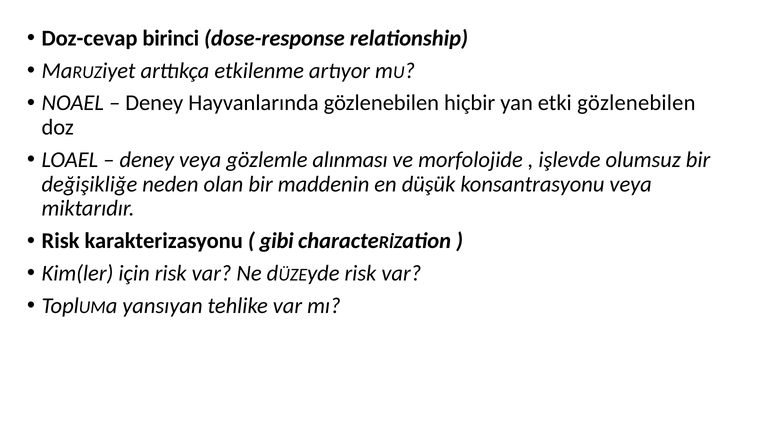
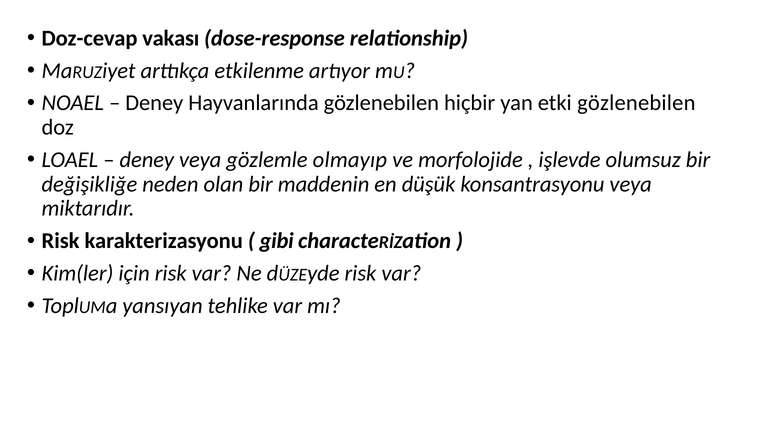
birinci: birinci -> vakası
alınması: alınması -> olmayıp
